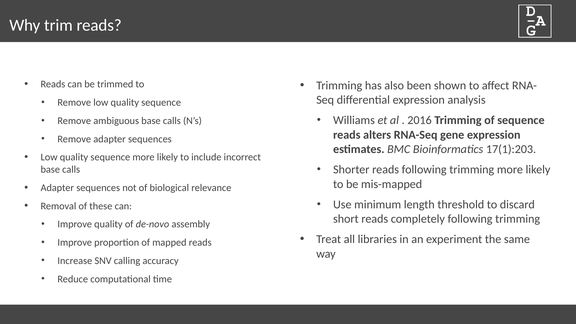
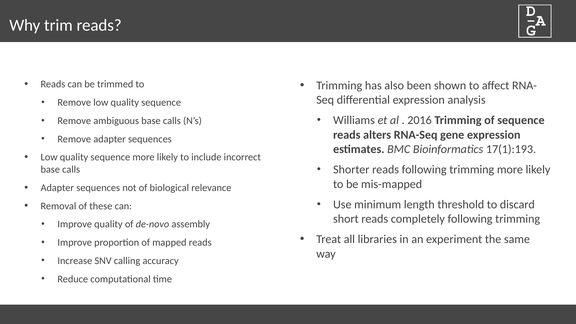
17(1):203: 17(1):203 -> 17(1):193
